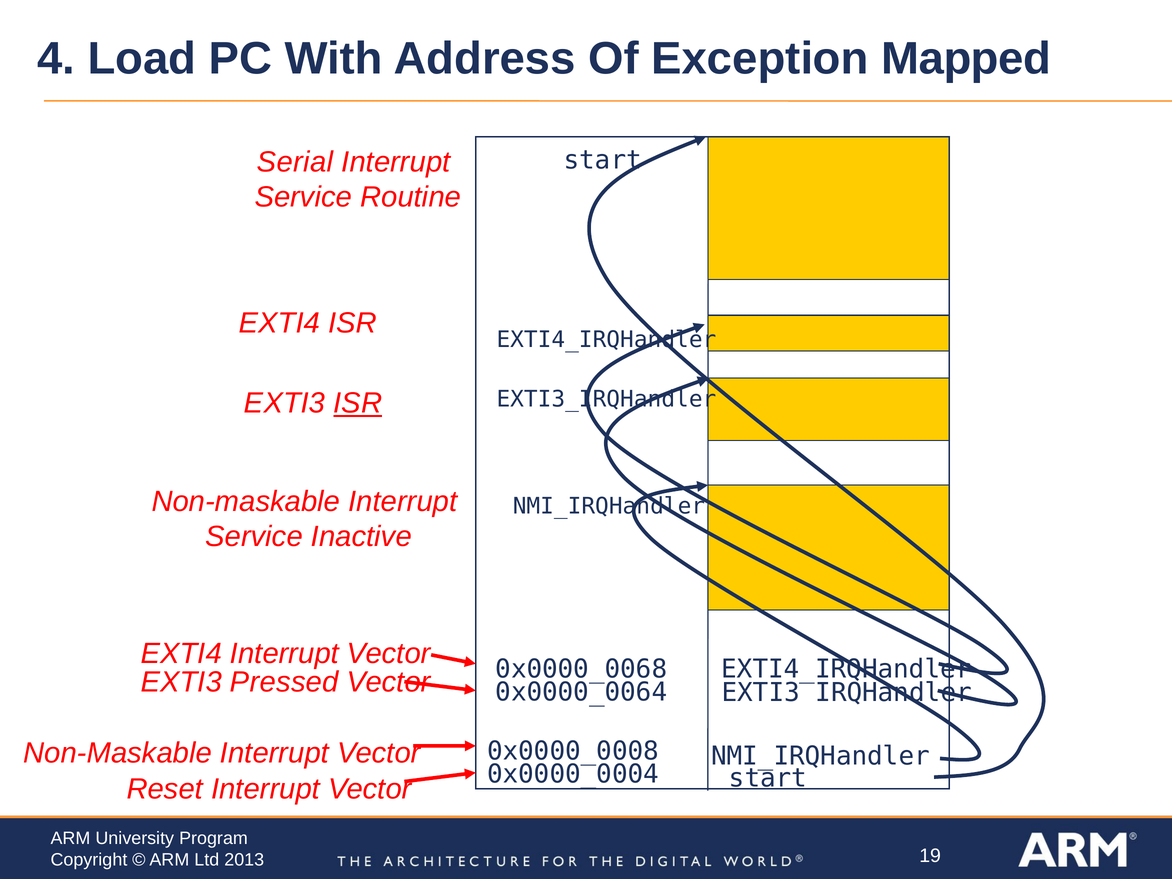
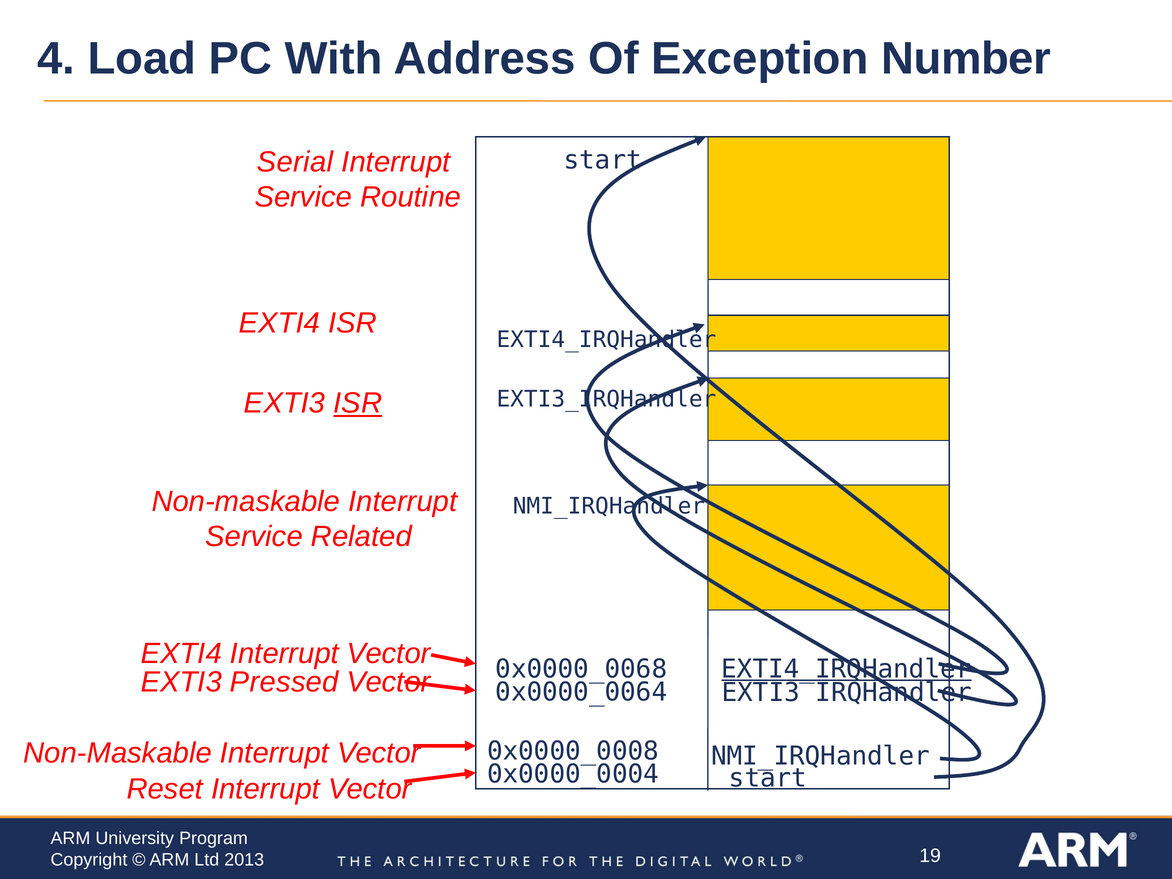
Mapped: Mapped -> Number
Inactive: Inactive -> Related
EXTI4_IRQHandler at (846, 669) underline: none -> present
